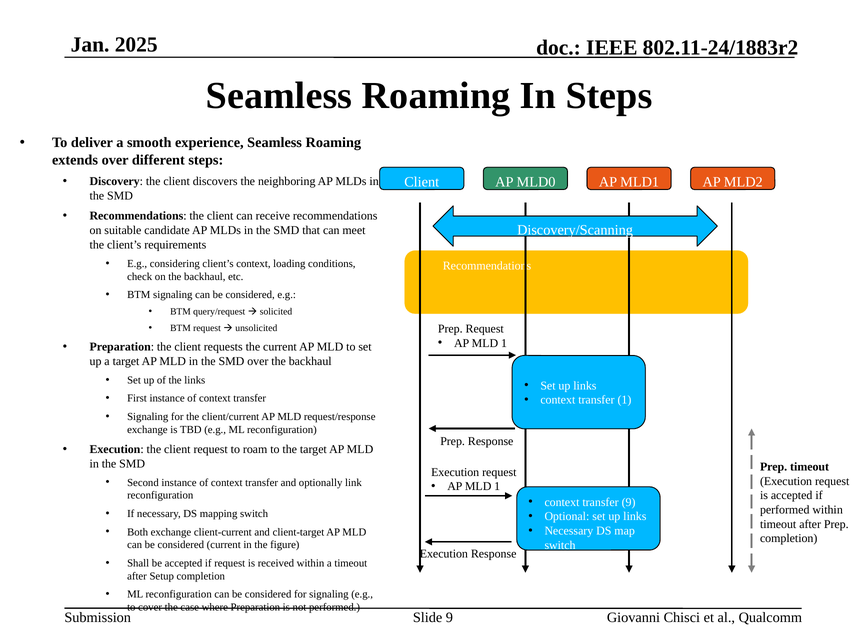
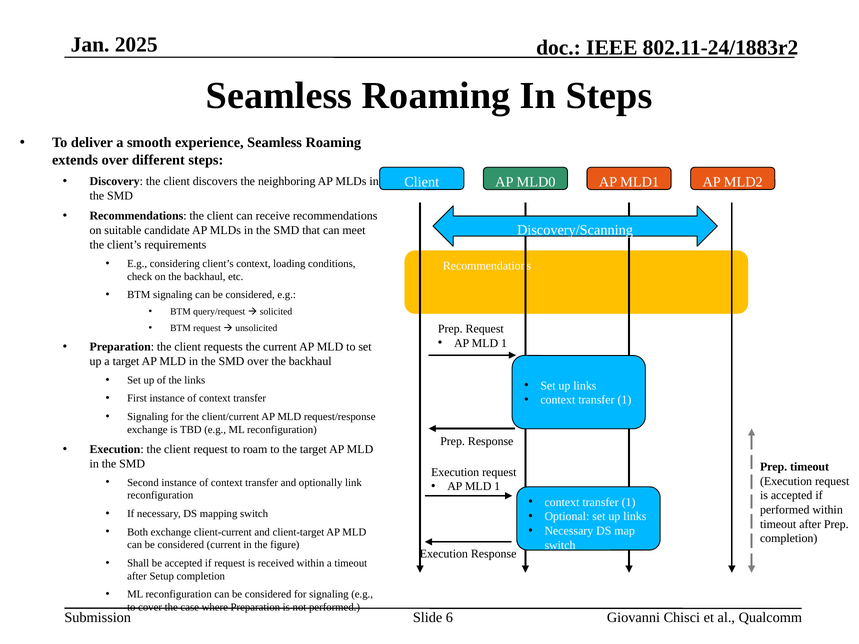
9 at (629, 502): 9 -> 1
Slide 9: 9 -> 6
